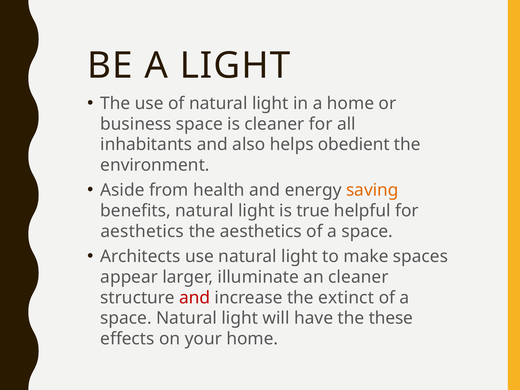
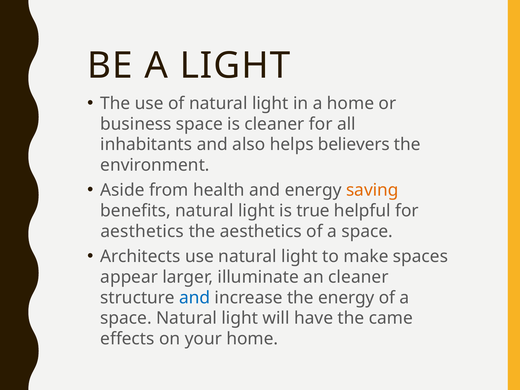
obedient: obedient -> believers
and at (195, 298) colour: red -> blue
the extinct: extinct -> energy
these: these -> came
